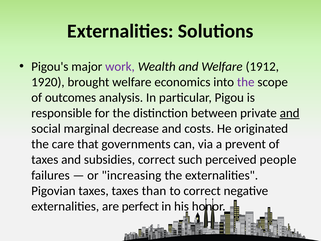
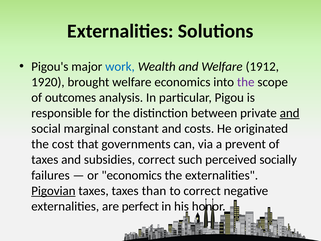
work colour: purple -> blue
decrease: decrease -> constant
care: care -> cost
people: people -> socially
or increasing: increasing -> economics
Pigovian underline: none -> present
